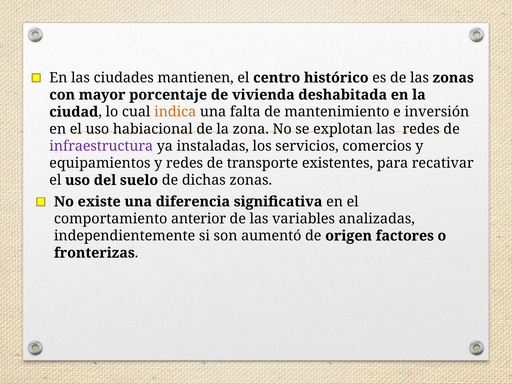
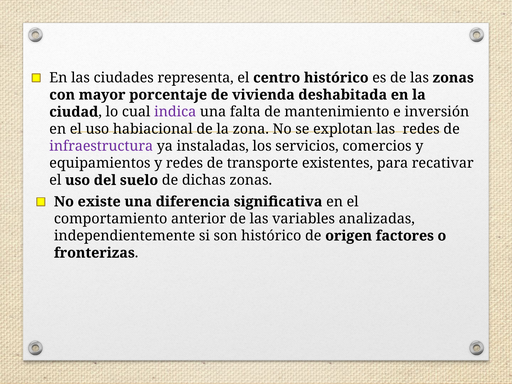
mantienen: mantienen -> representa
indica colour: orange -> purple
son aumentó: aumentó -> histórico
